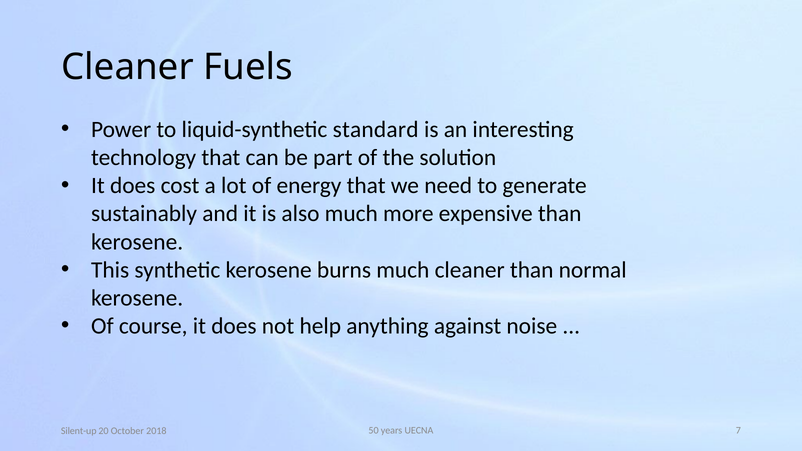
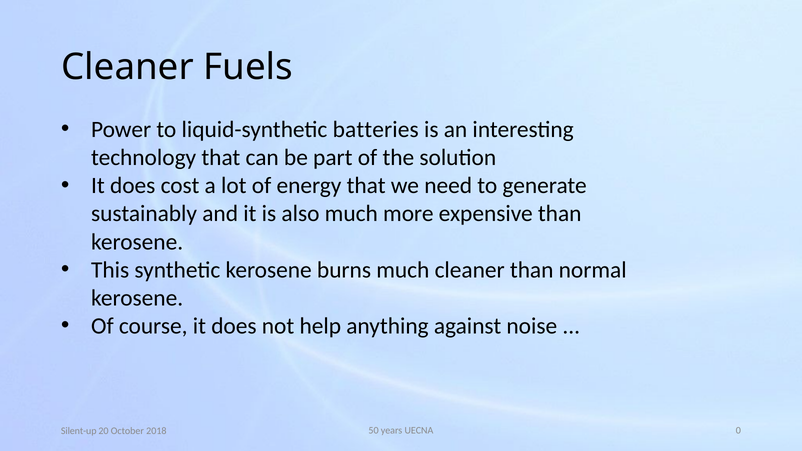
standard: standard -> batteries
7: 7 -> 0
